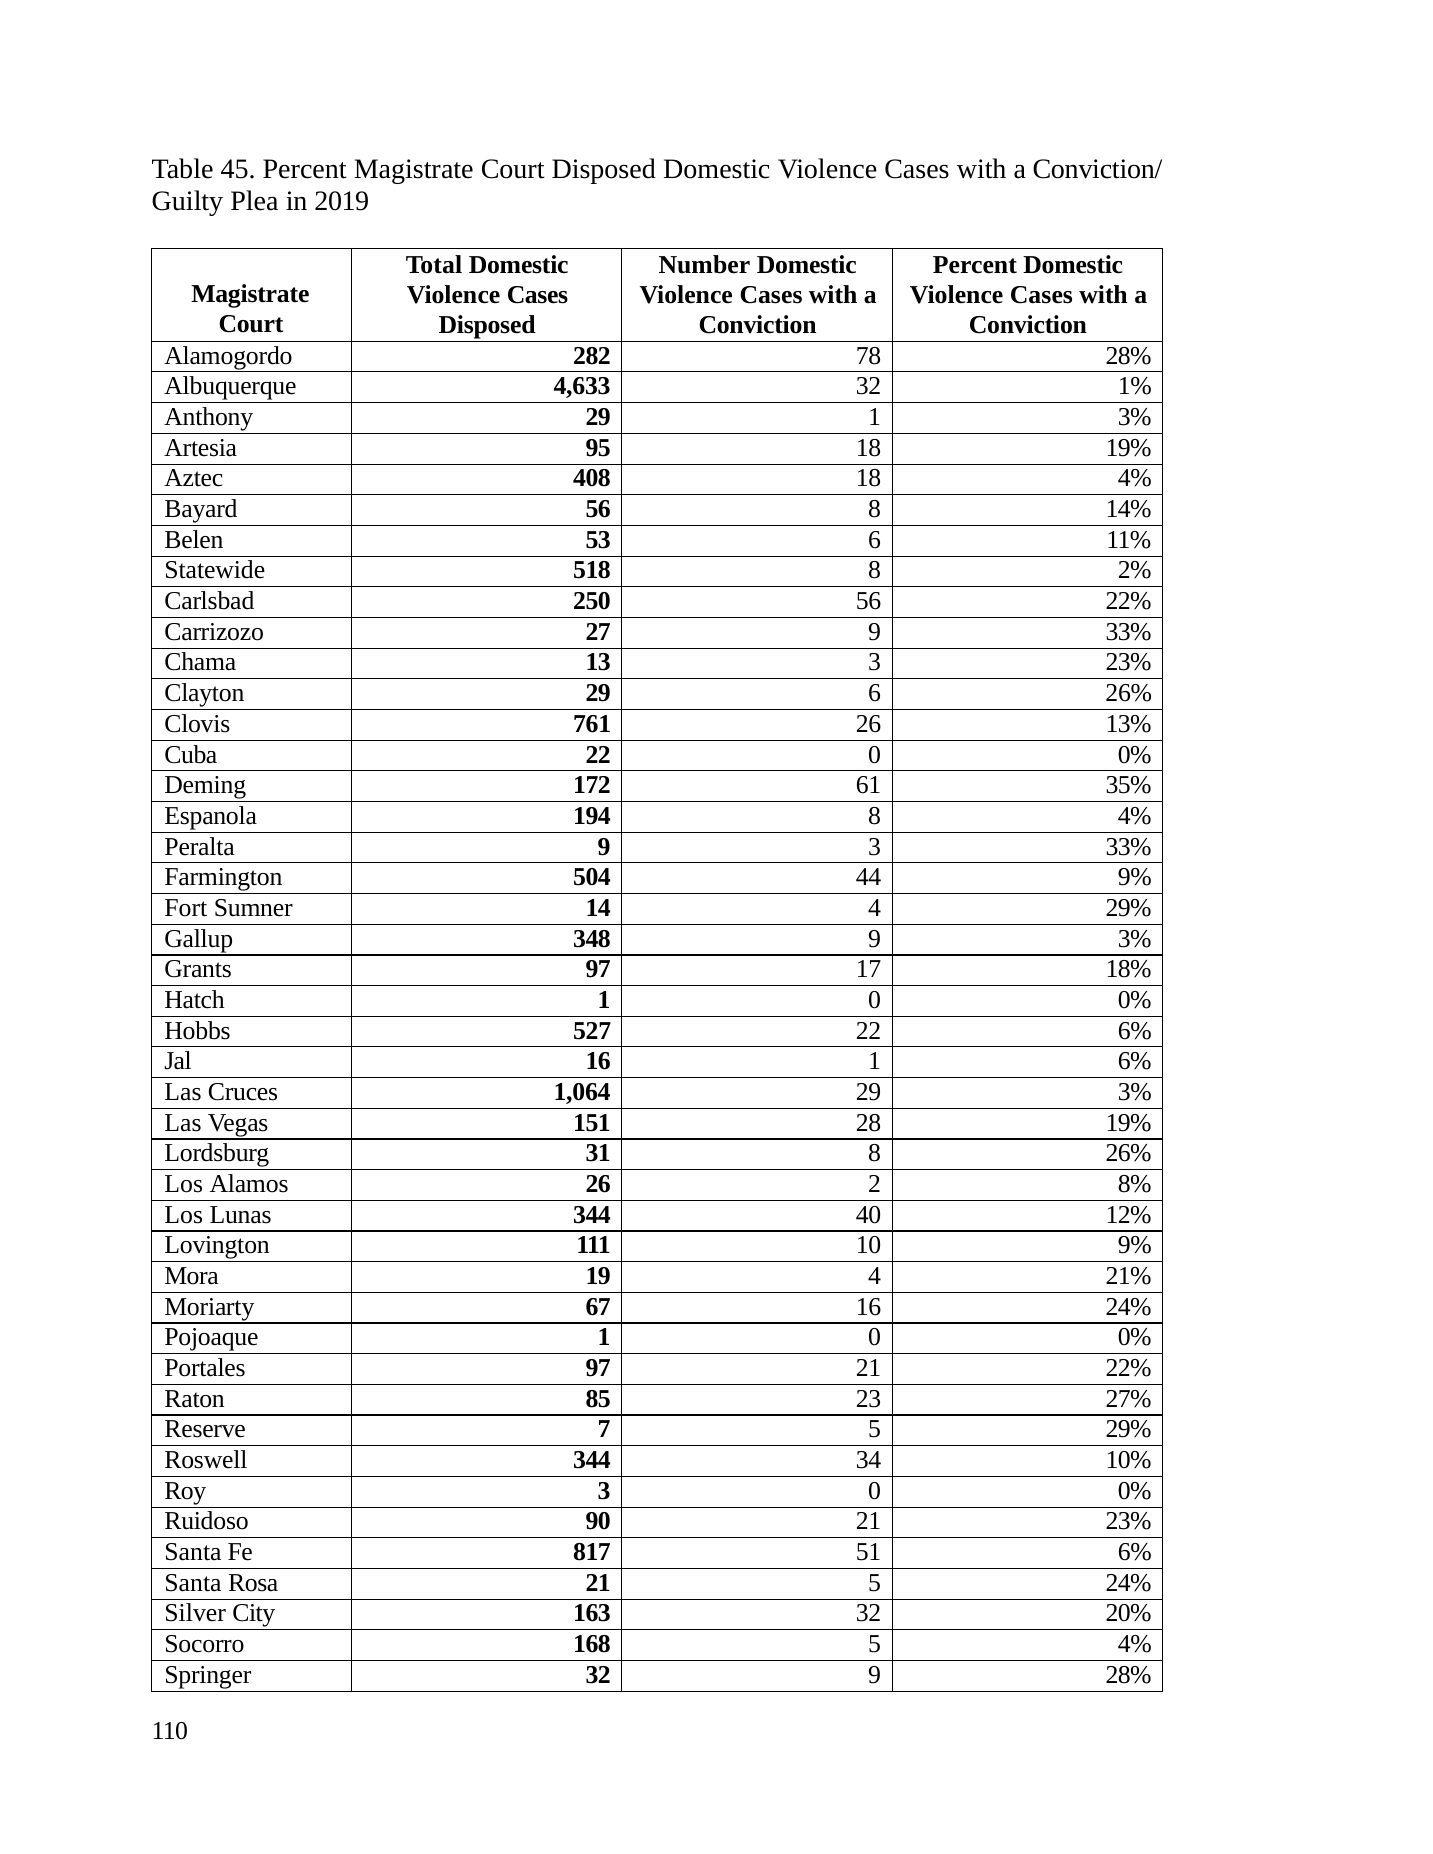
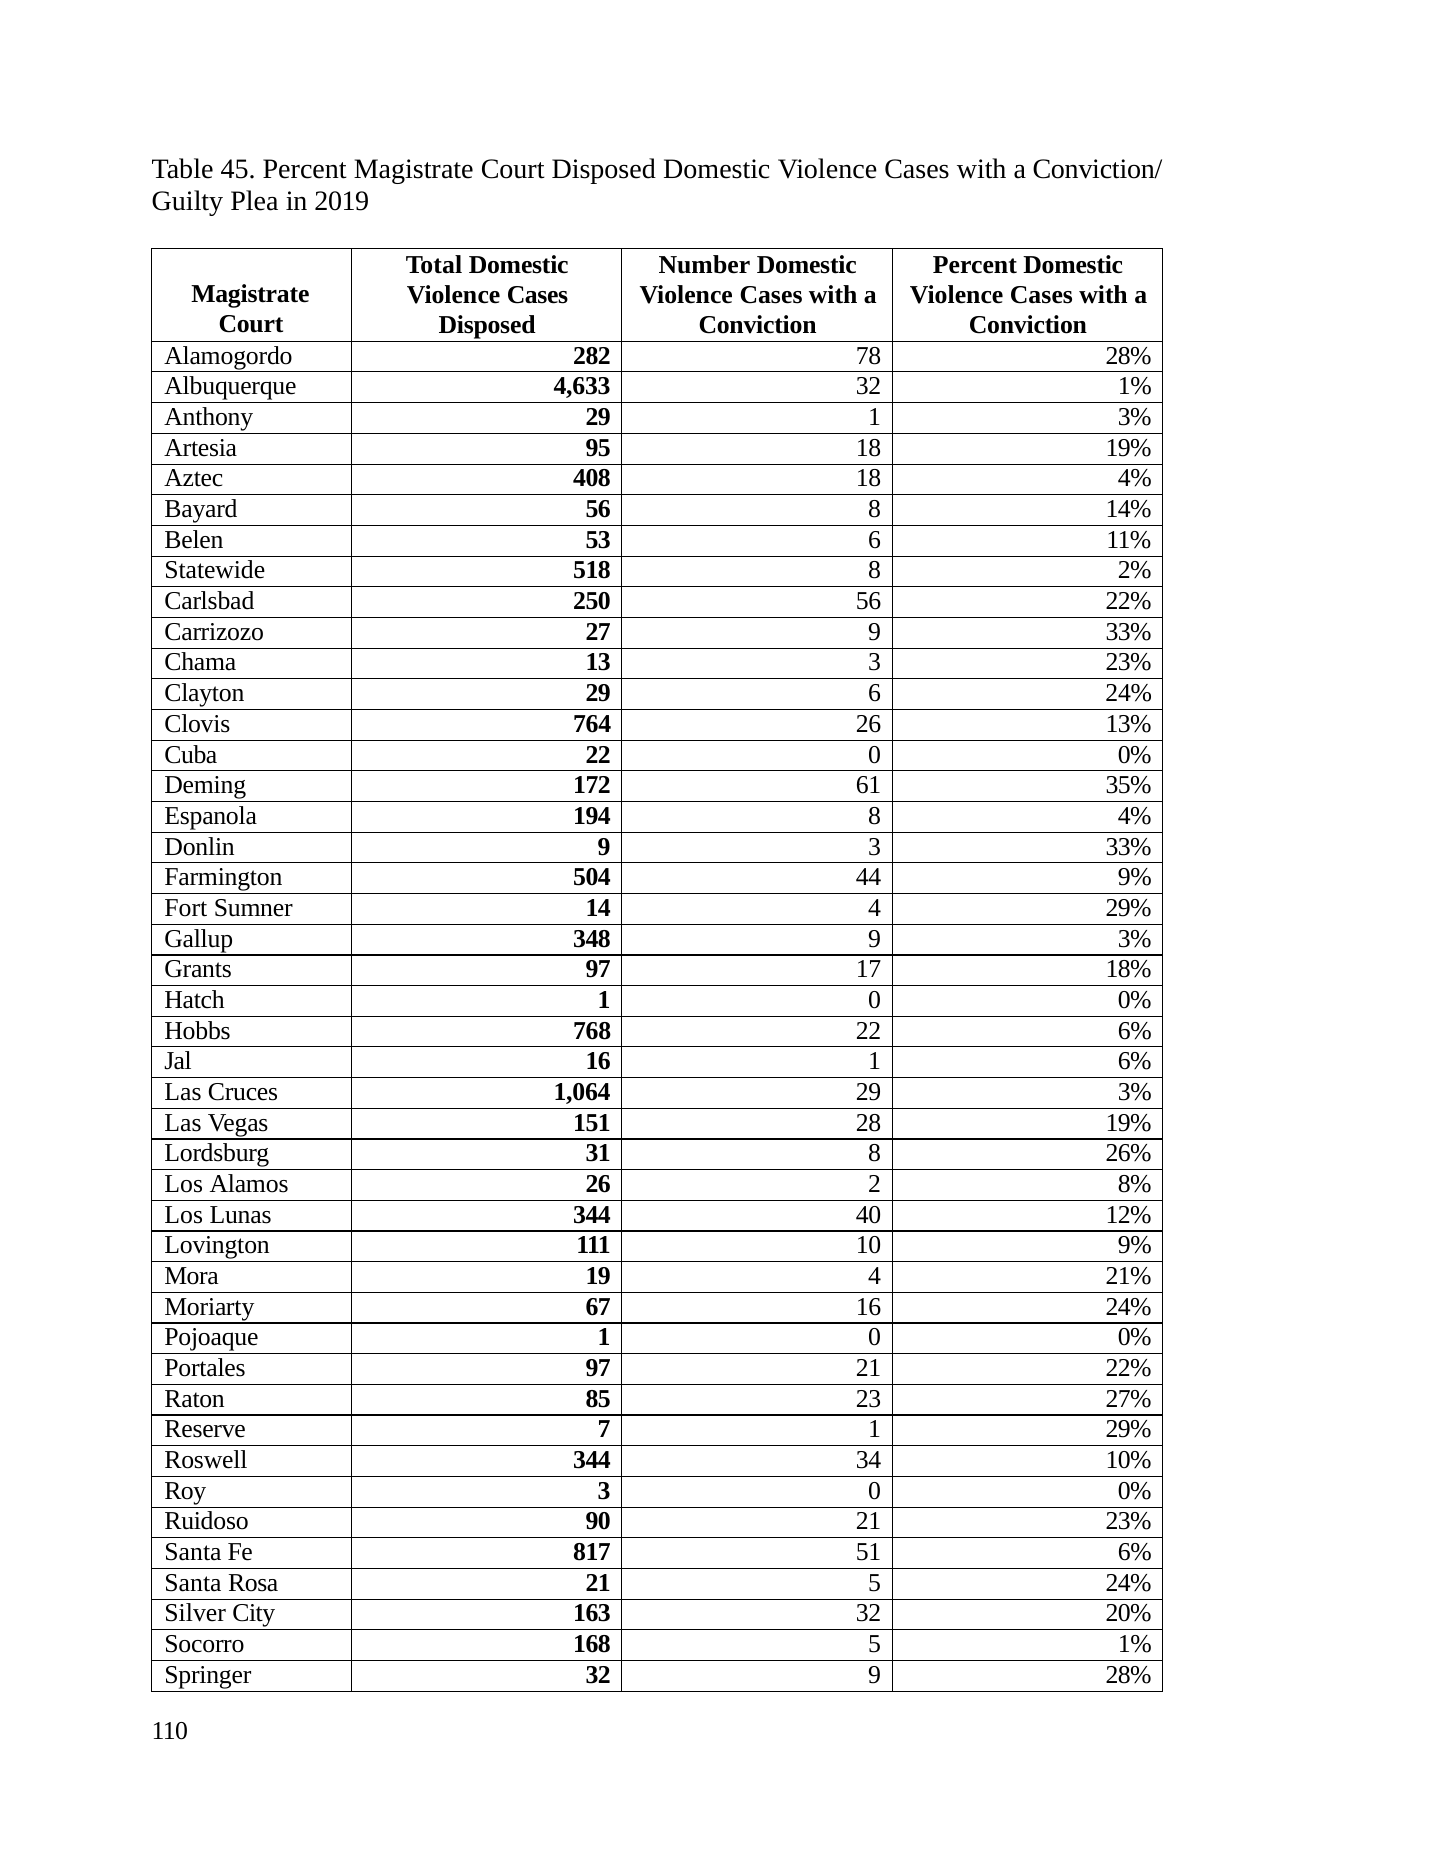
6 26%: 26% -> 24%
761: 761 -> 764
Peralta: Peralta -> Donlin
527: 527 -> 768
7 5: 5 -> 1
5 4%: 4% -> 1%
